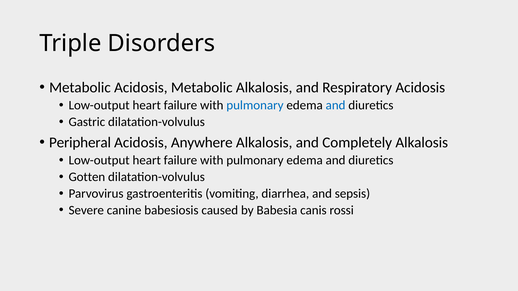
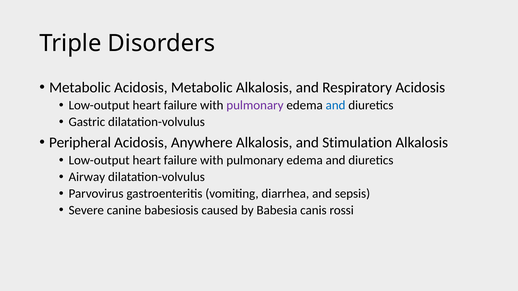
pulmonary at (255, 105) colour: blue -> purple
Completely: Completely -> Stimulation
Gotten: Gotten -> Airway
